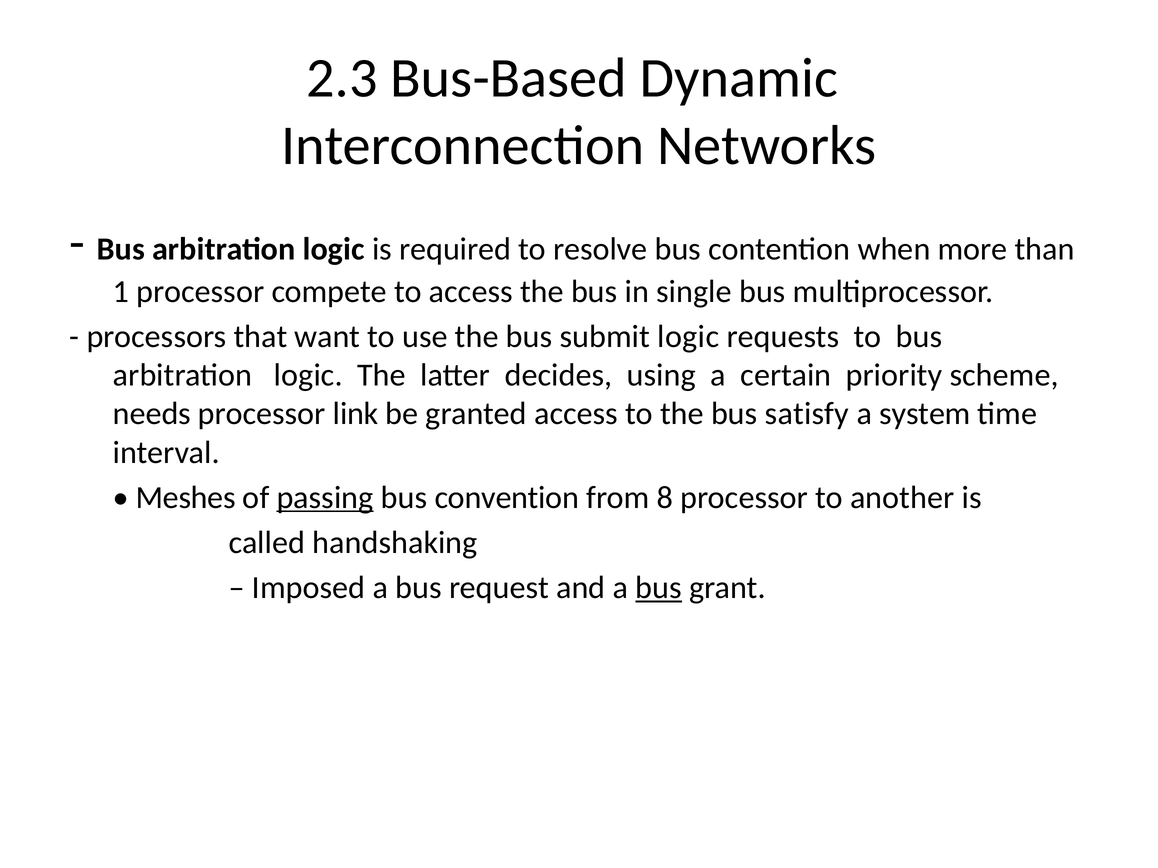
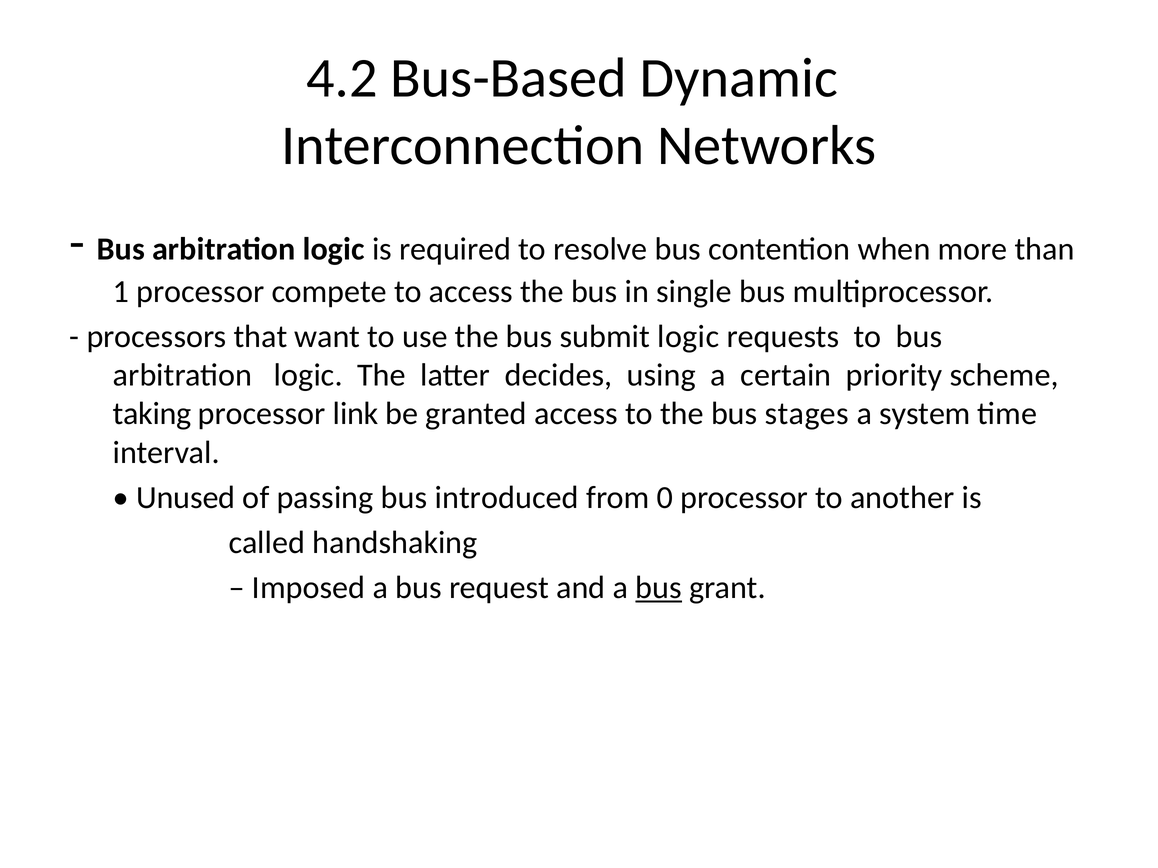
2.3: 2.3 -> 4.2
needs: needs -> taking
satisfy: satisfy -> stages
Meshes: Meshes -> Unused
passing underline: present -> none
convention: convention -> introduced
8: 8 -> 0
